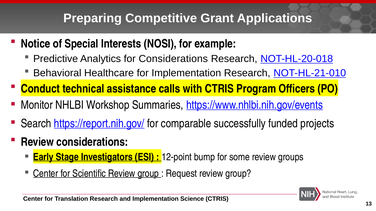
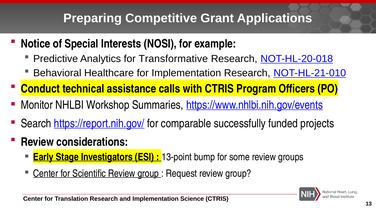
for Considerations: Considerations -> Transformative
12-point: 12-point -> 13-point
